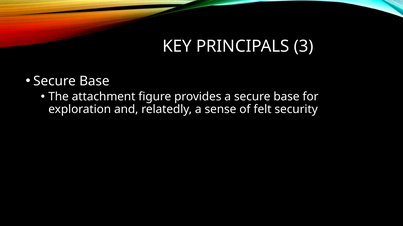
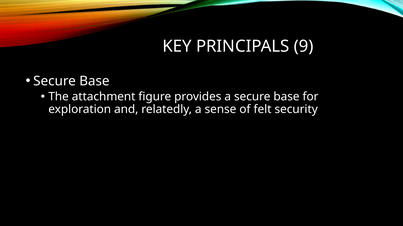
3: 3 -> 9
